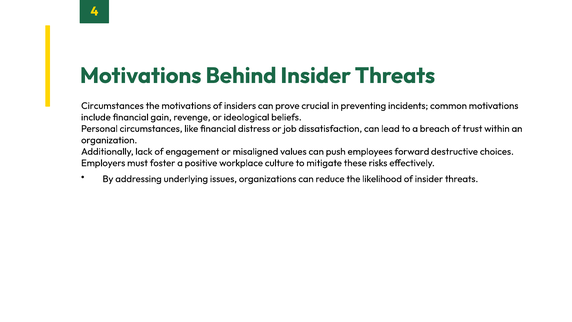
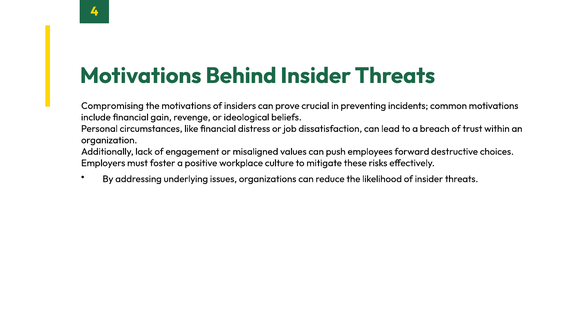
Circumstances at (112, 106): Circumstances -> Compromising
